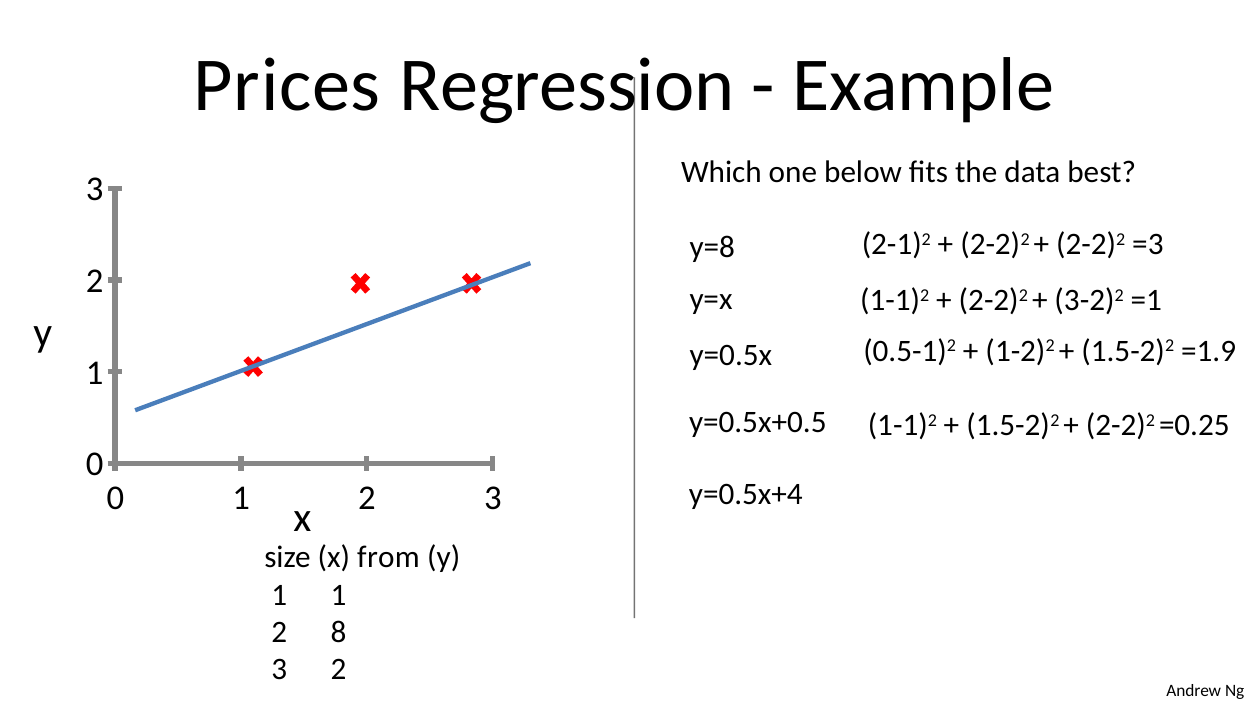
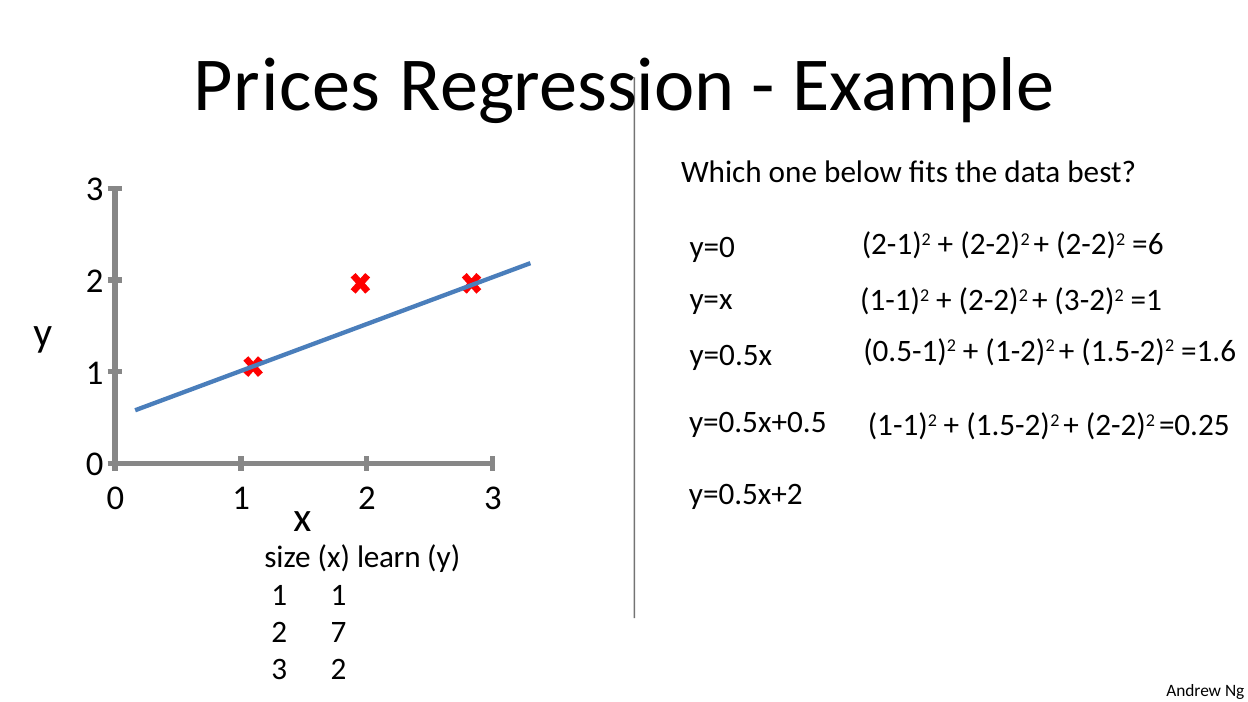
=3: =3 -> =6
y=8: y=8 -> y=0
=1.9: =1.9 -> =1.6
y=0.5x+4: y=0.5x+4 -> y=0.5x+2
from: from -> learn
8: 8 -> 7
